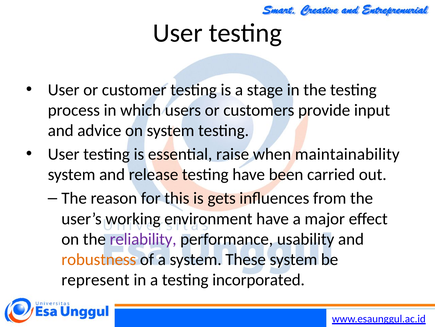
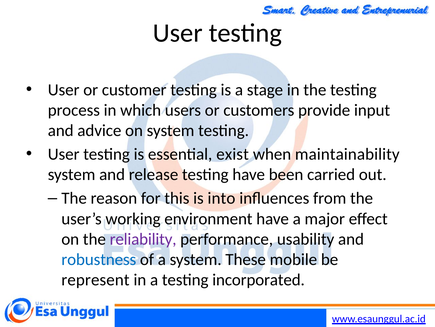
raise: raise -> exist
gets: gets -> into
robustness colour: orange -> blue
These system: system -> mobile
